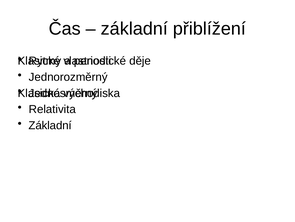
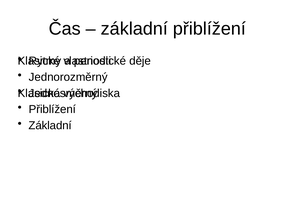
Relativita at (52, 109): Relativita -> Přiblížení
